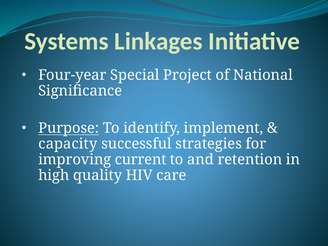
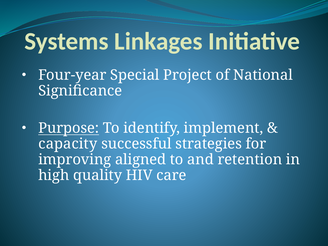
current: current -> aligned
